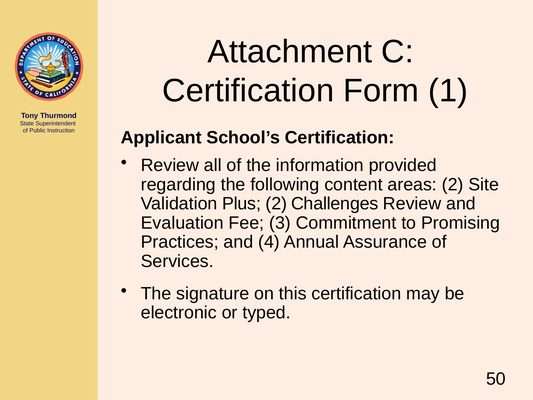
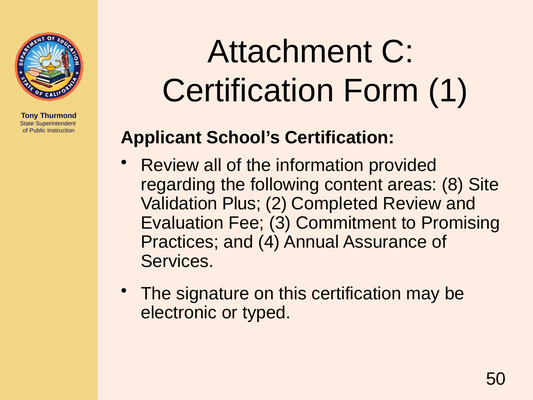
areas 2: 2 -> 8
Challenges: Challenges -> Completed
